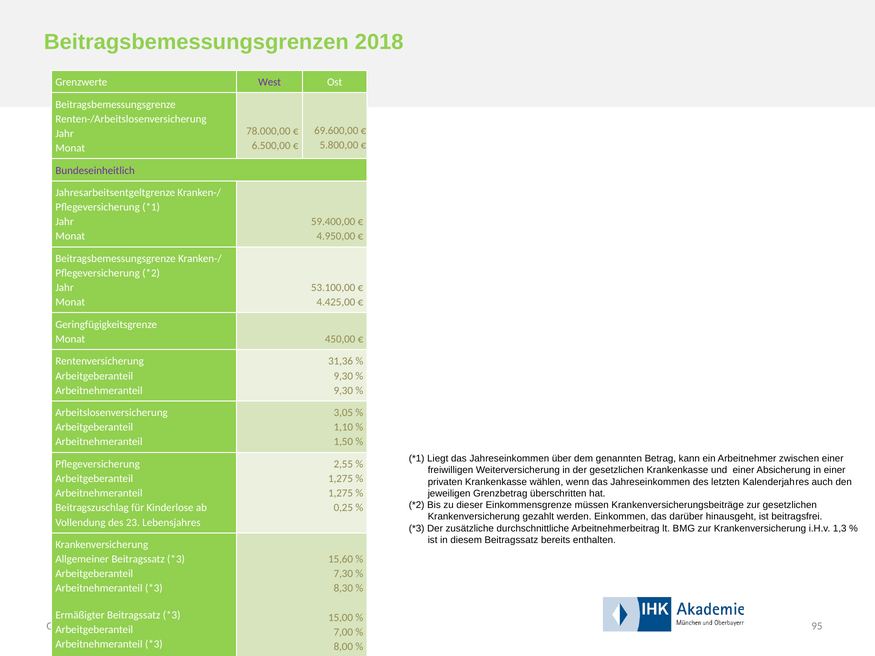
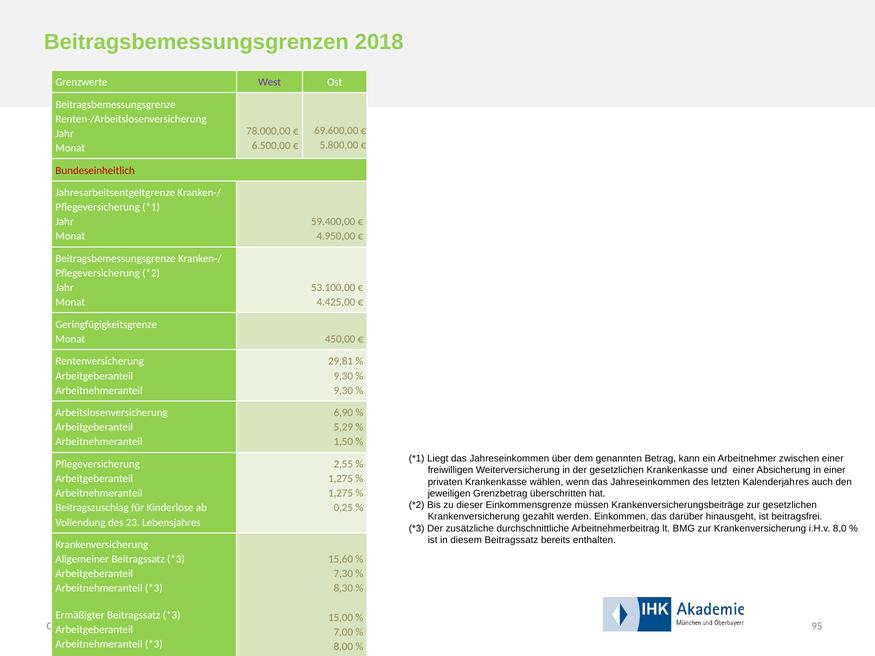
Bundeseinheitlich colour: purple -> red
31,36: 31,36 -> 29,81
3,05: 3,05 -> 6,90
1,10: 1,10 -> 5,29
1,3: 1,3 -> 8,0
